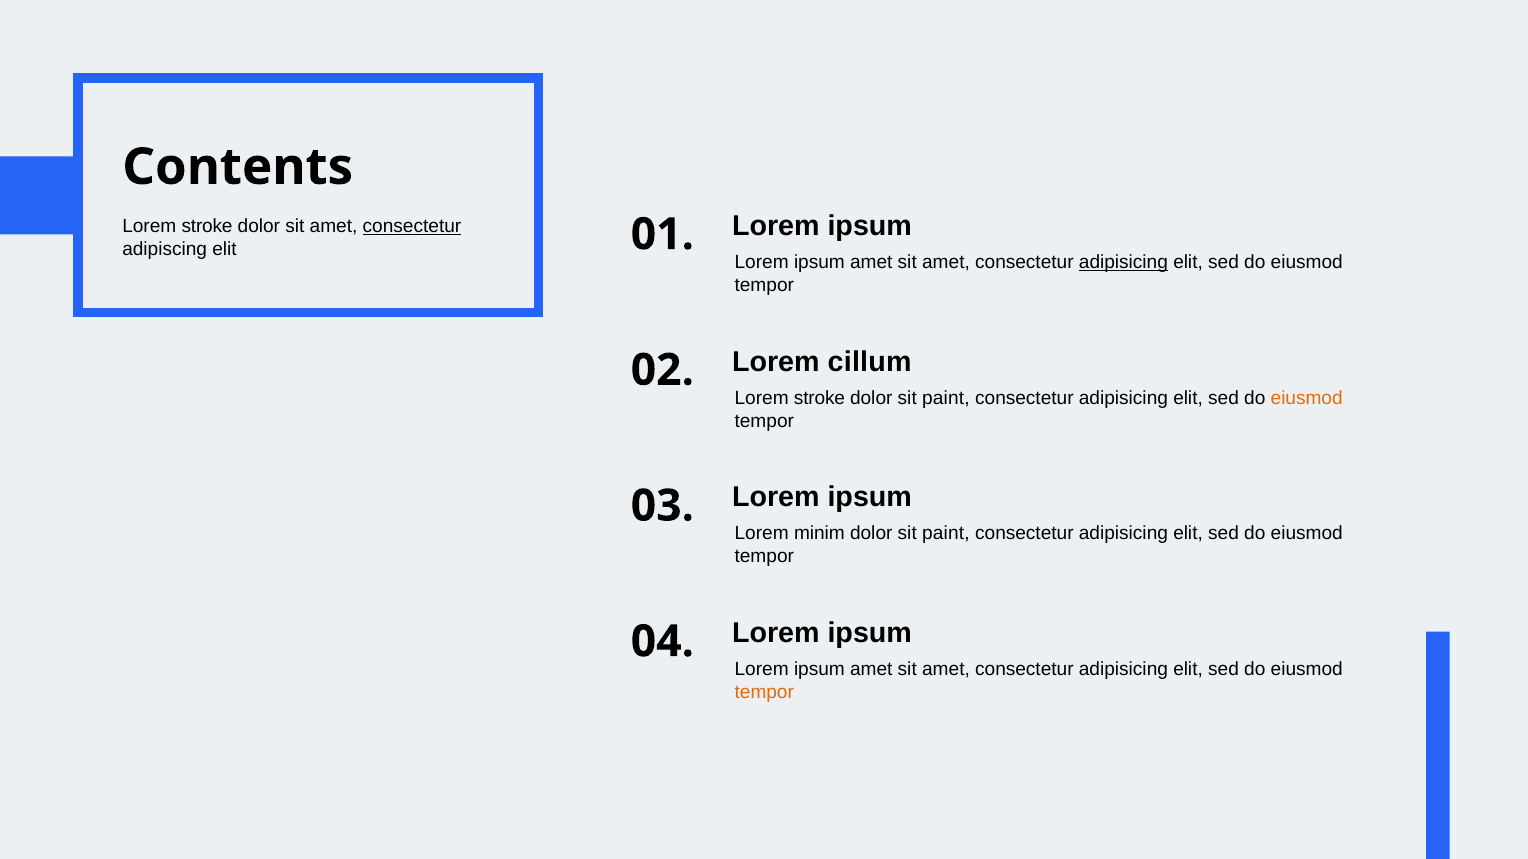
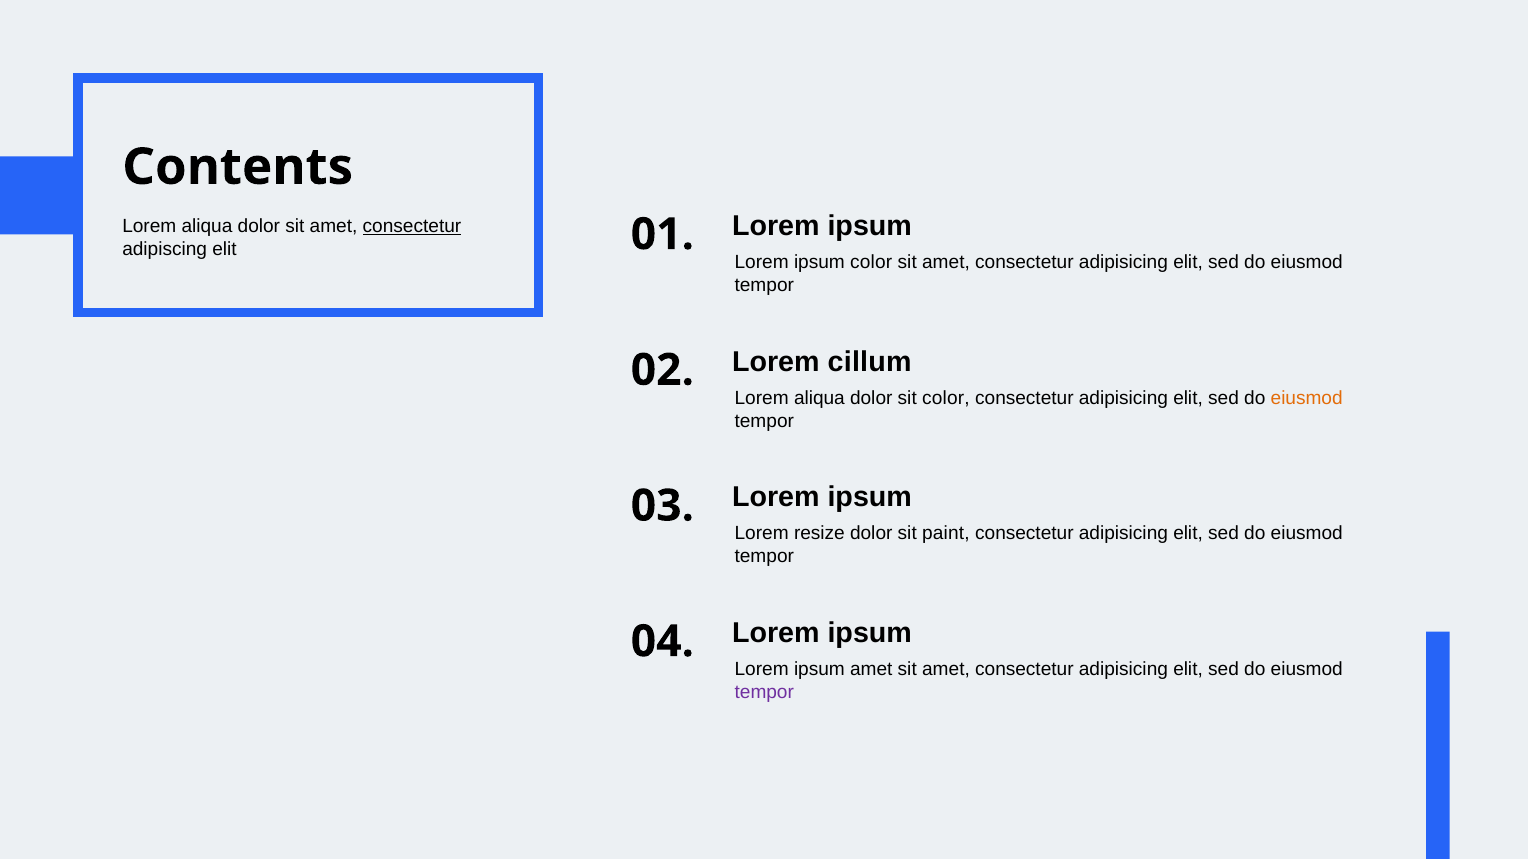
stroke at (207, 227): stroke -> aliqua
amet at (871, 262): amet -> color
adipisicing at (1123, 262) underline: present -> none
stroke at (819, 398): stroke -> aliqua
paint at (946, 398): paint -> color
minim: minim -> resize
tempor at (764, 693) colour: orange -> purple
